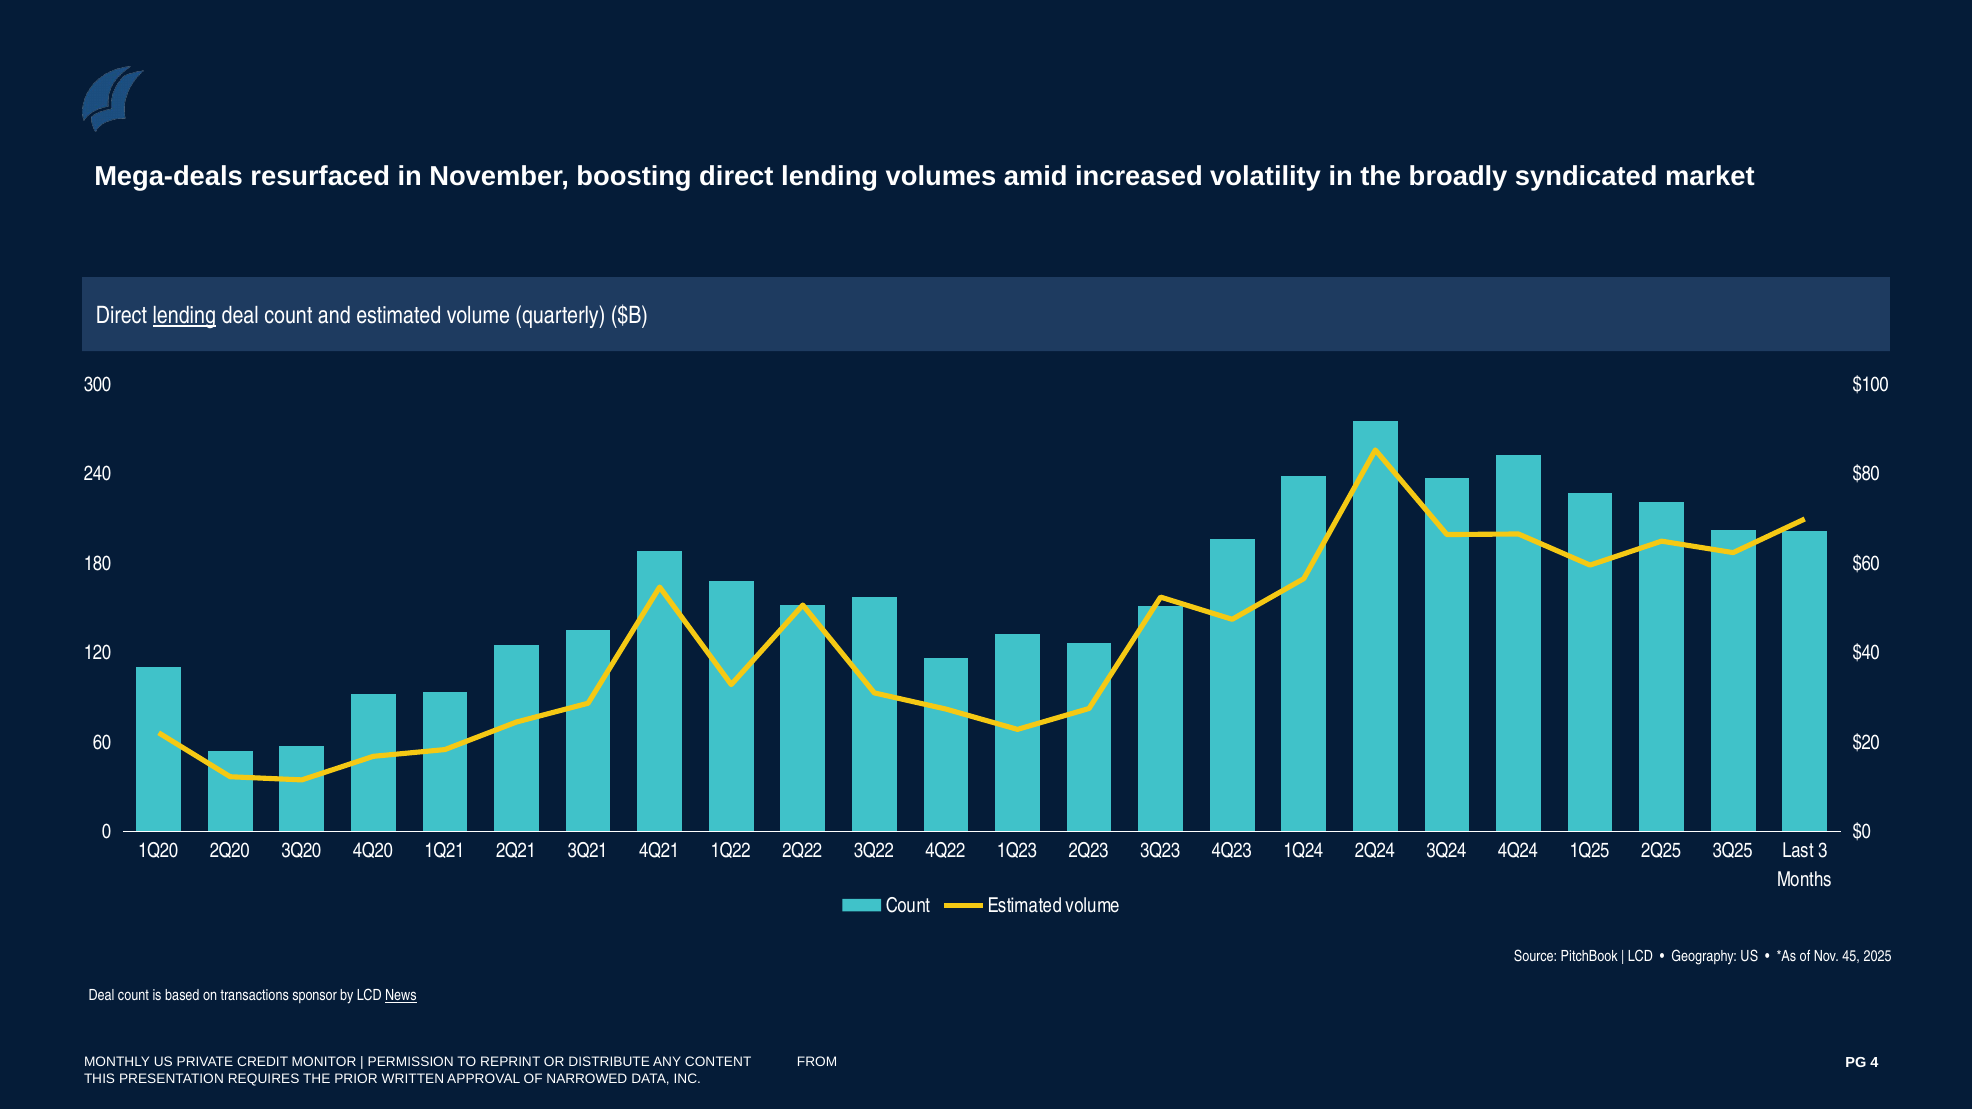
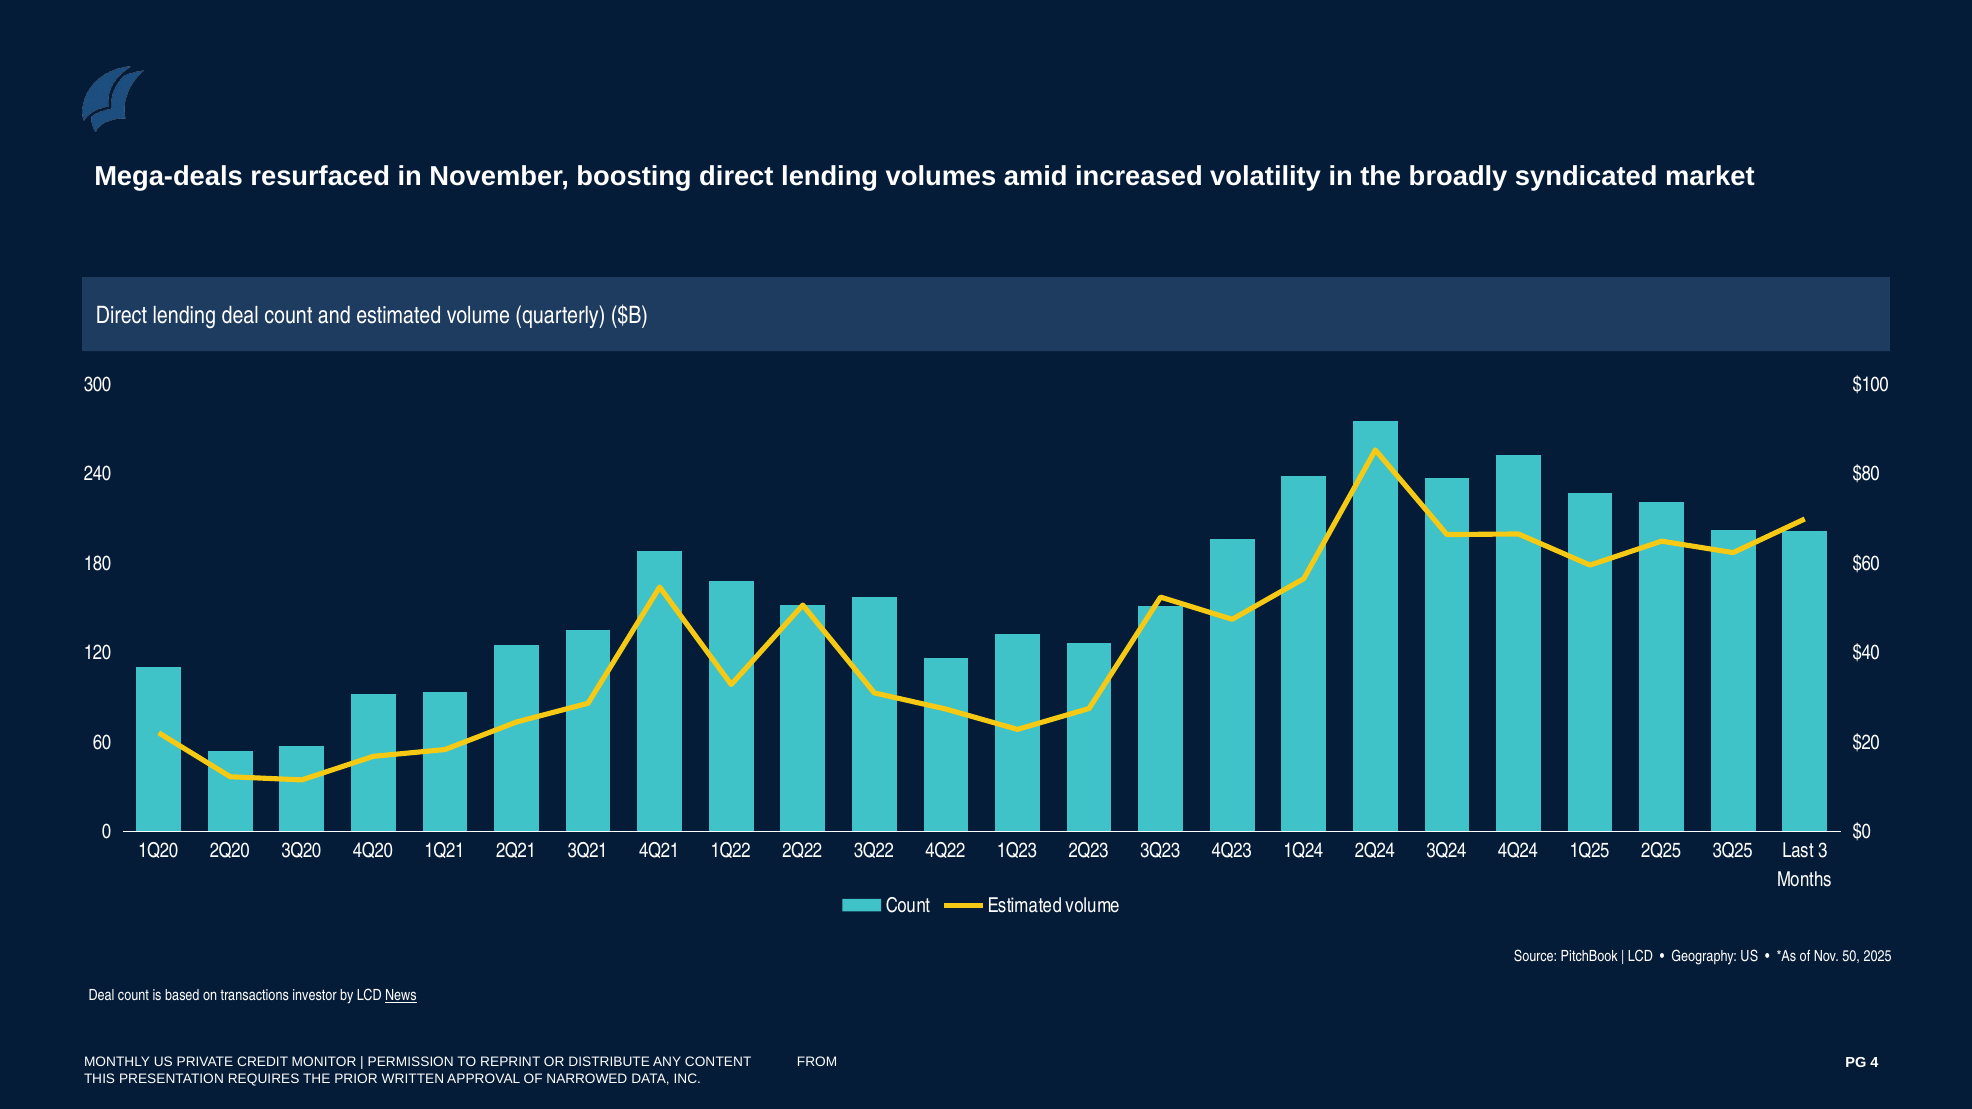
lending at (184, 316) underline: present -> none
45: 45 -> 50
sponsor: sponsor -> investor
